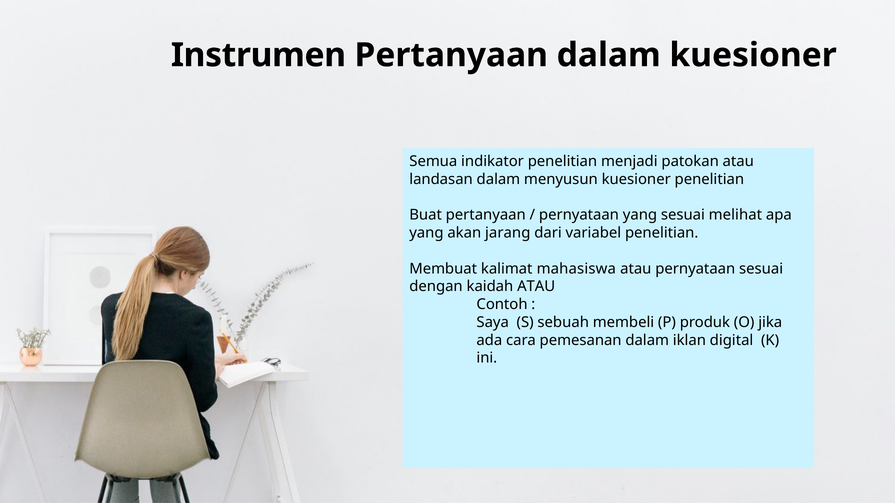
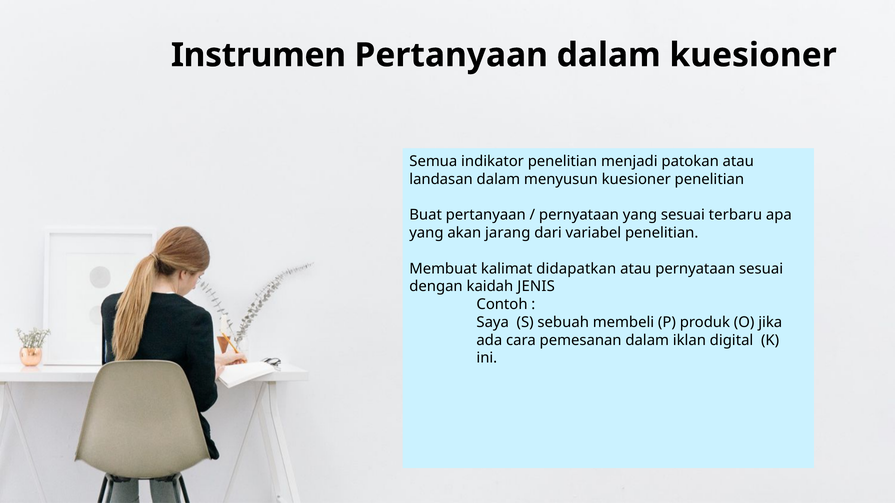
melihat: melihat -> terbaru
mahasiswa: mahasiswa -> didapatkan
kaidah ATAU: ATAU -> JENIS
